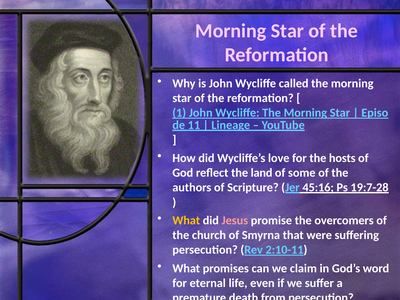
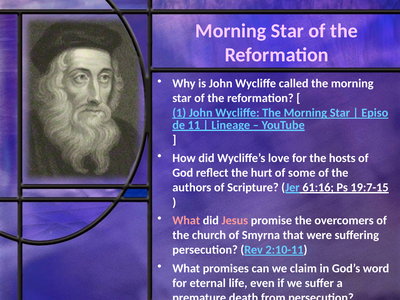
land: land -> hurt
45:16: 45:16 -> 61:16
19:7-28: 19:7-28 -> 19:7-15
What at (186, 221) colour: yellow -> pink
